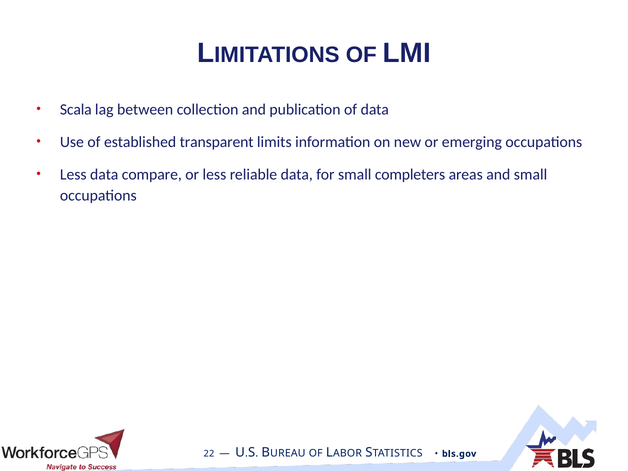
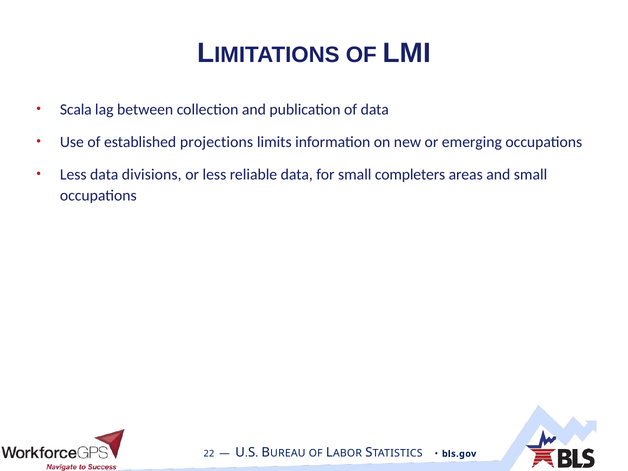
transparent: transparent -> projections
compare: compare -> divisions
